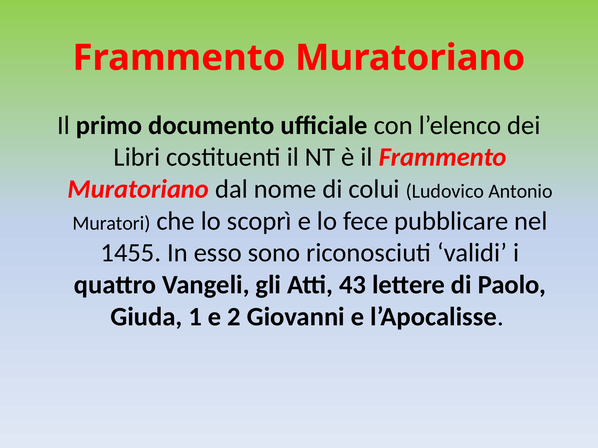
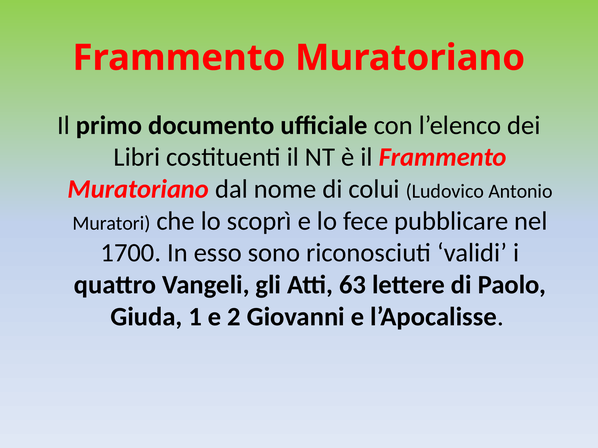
1455: 1455 -> 1700
43: 43 -> 63
